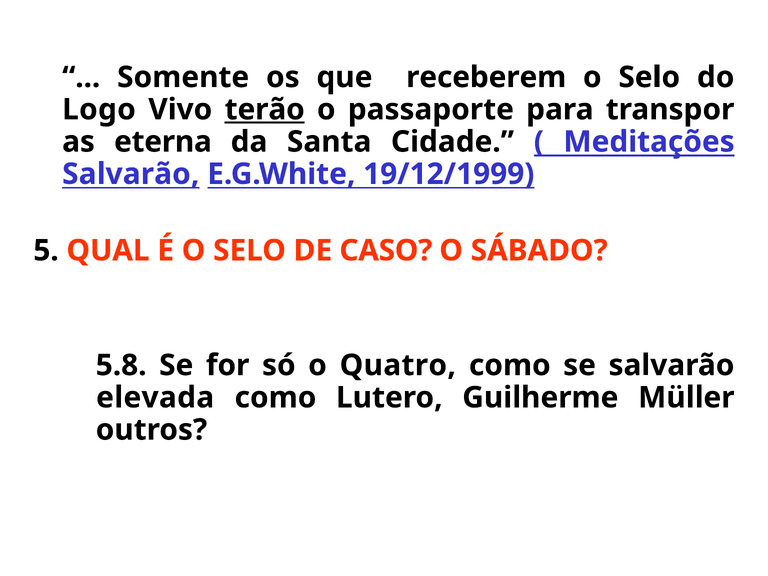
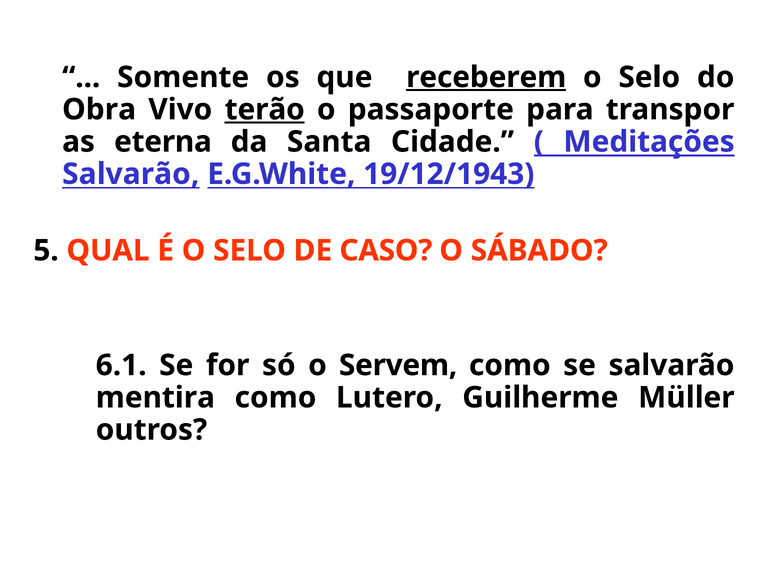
receberem underline: none -> present
Logo: Logo -> Obra
19/12/1999: 19/12/1999 -> 19/12/1943
5.8: 5.8 -> 6.1
Quatro: Quatro -> Servem
elevada: elevada -> mentira
